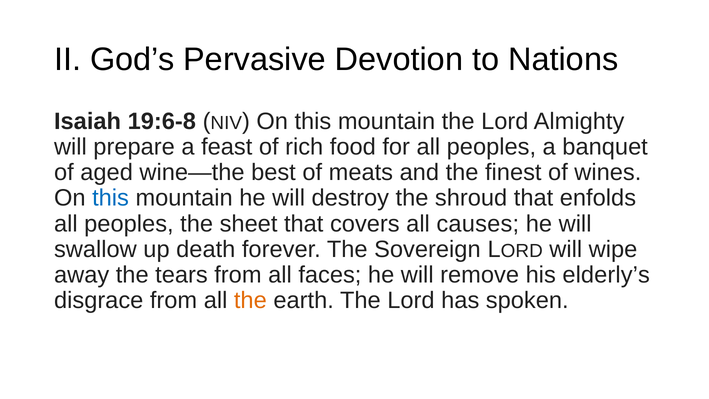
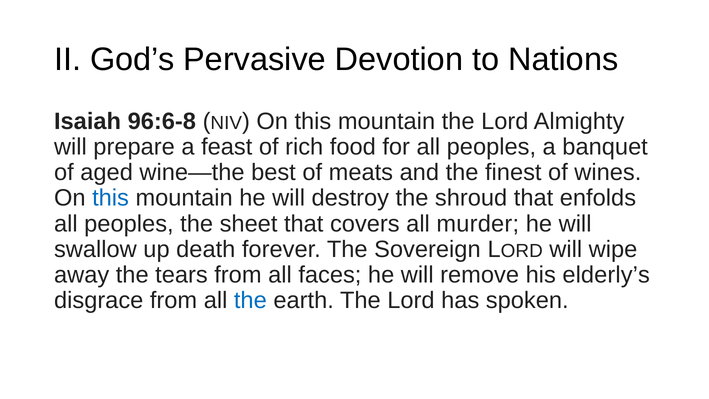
19:6-8: 19:6-8 -> 96:6-8
causes: causes -> murder
the at (250, 300) colour: orange -> blue
